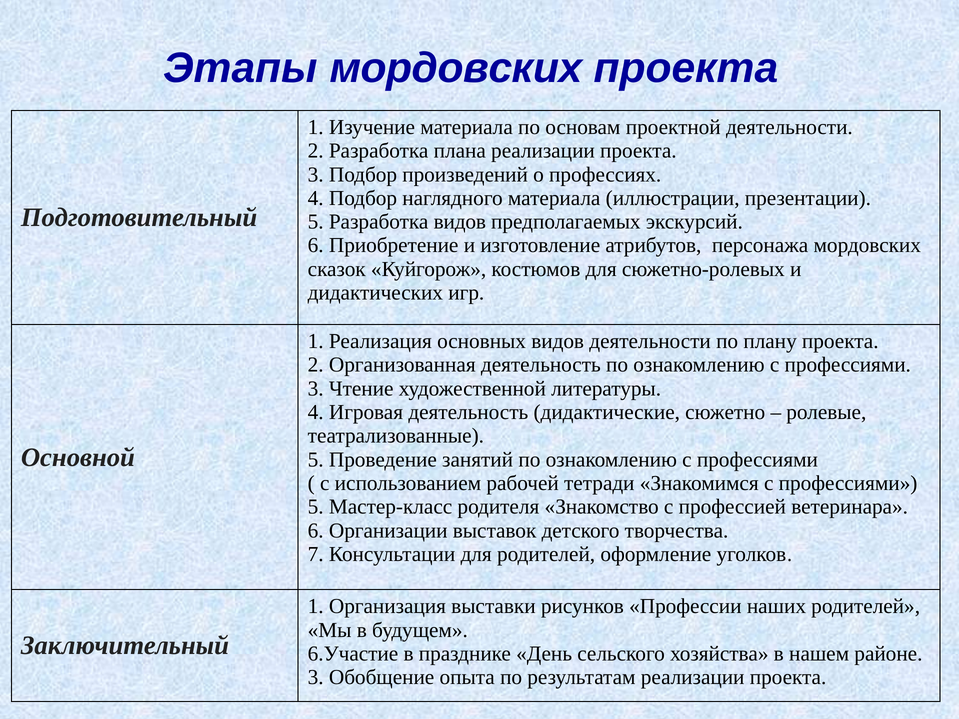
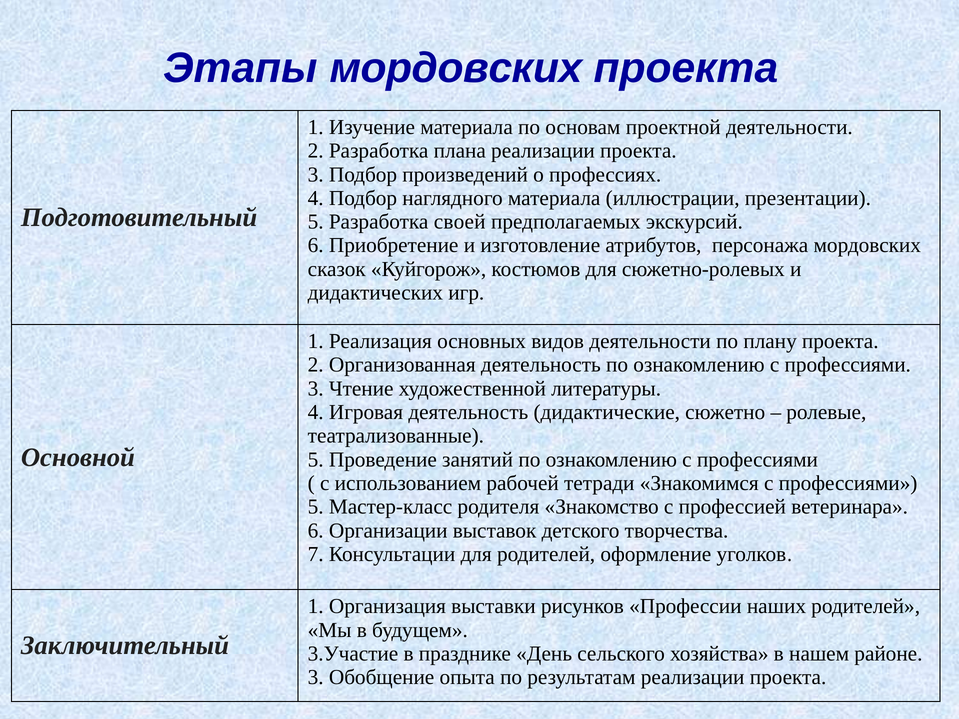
Разработка видов: видов -> своей
6.Участие: 6.Участие -> 3.Участие
